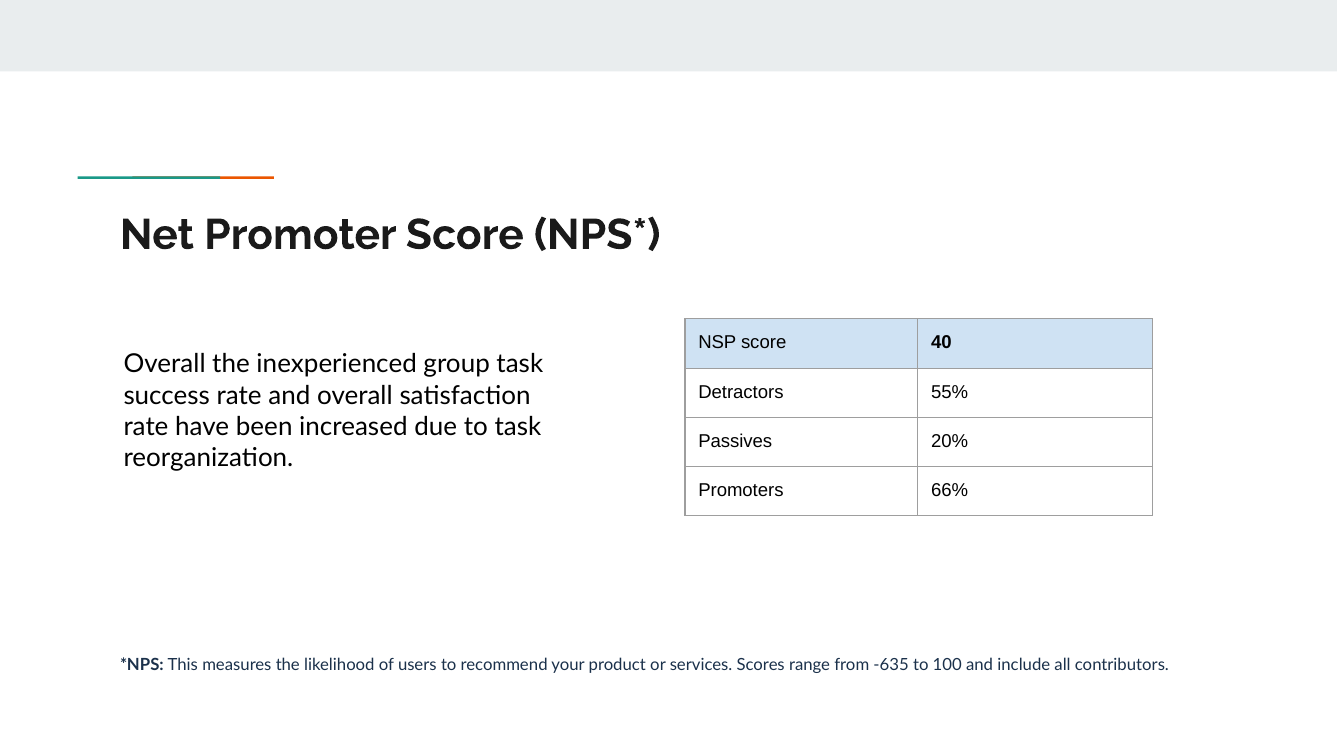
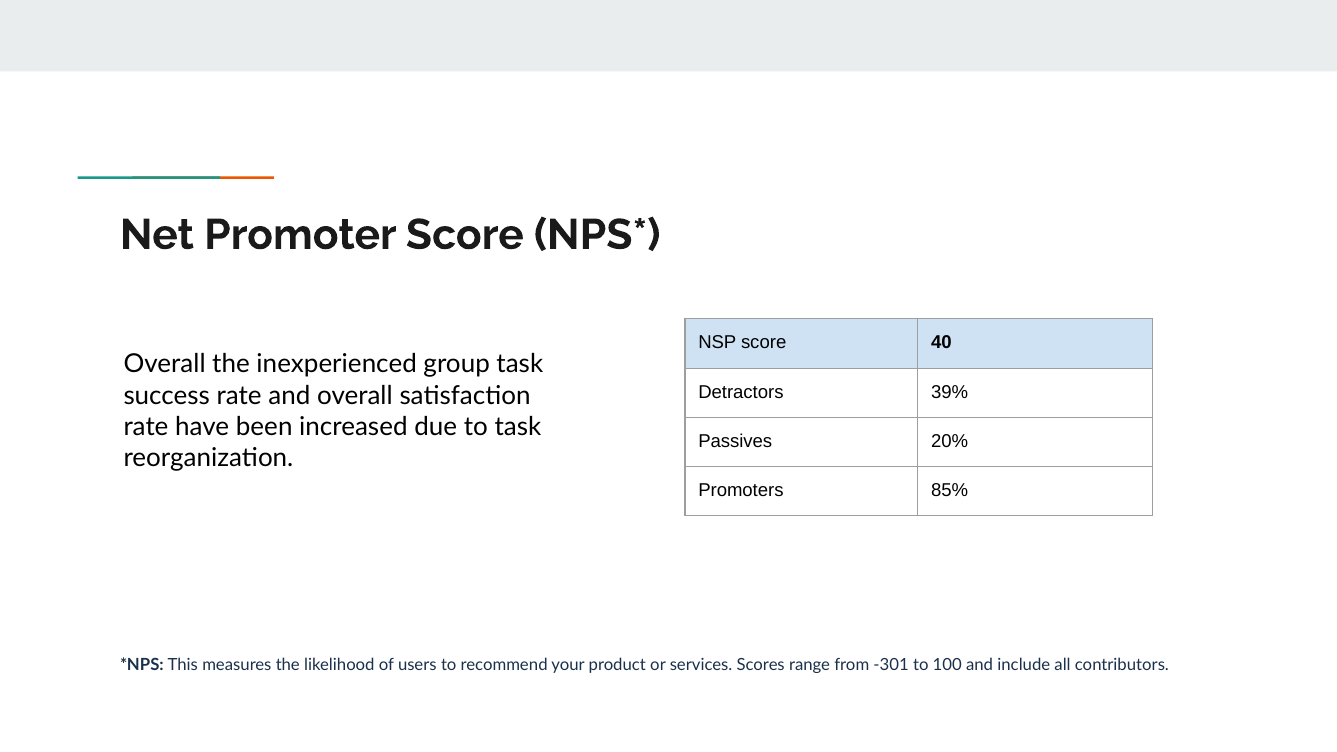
55%: 55% -> 39%
66%: 66% -> 85%
-635: -635 -> -301
